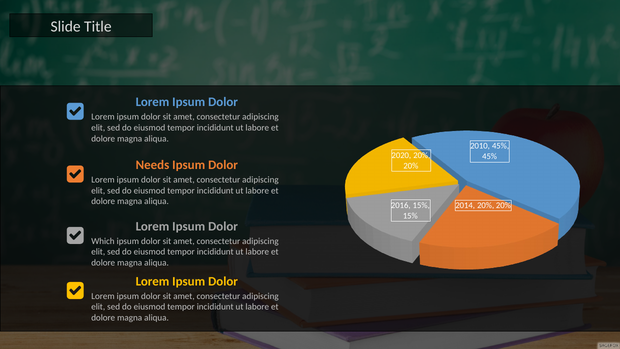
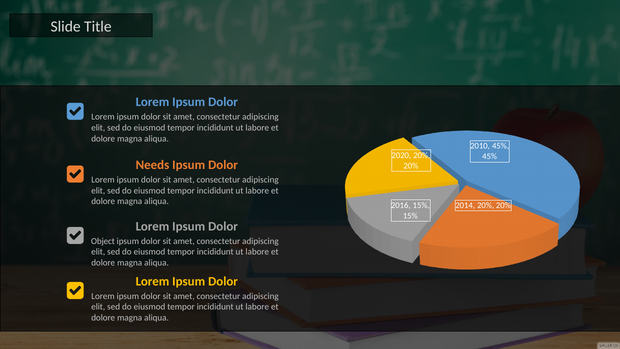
Which: Which -> Object
